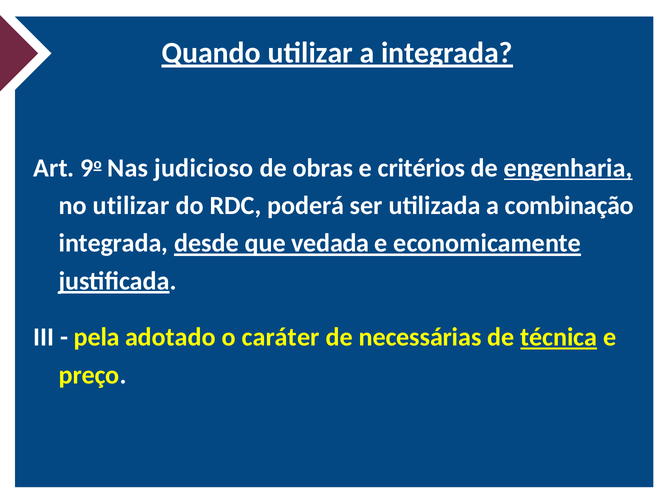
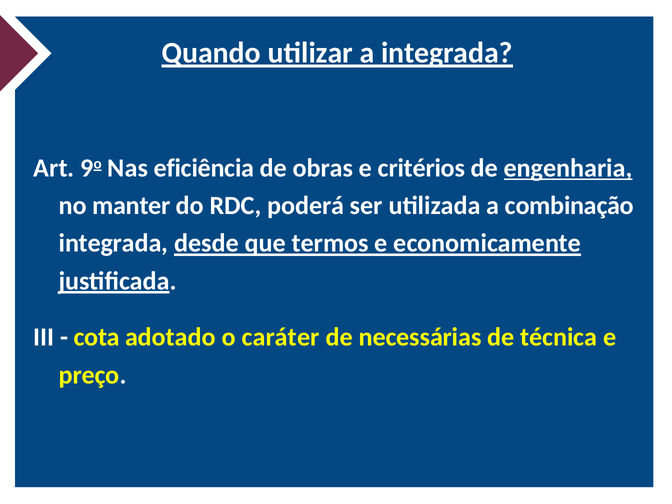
judicioso: judicioso -> eficiência
no utilizar: utilizar -> manter
vedada: vedada -> termos
pela: pela -> cota
técnica underline: present -> none
